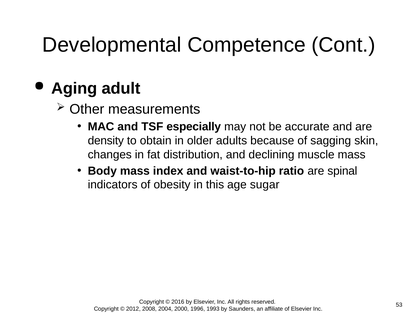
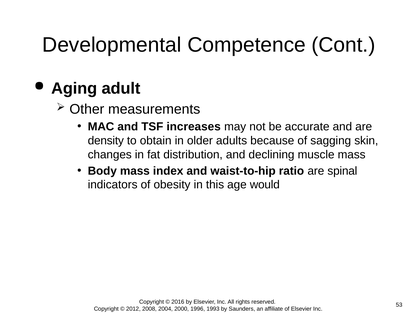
especially: especially -> increases
sugar: sugar -> would
